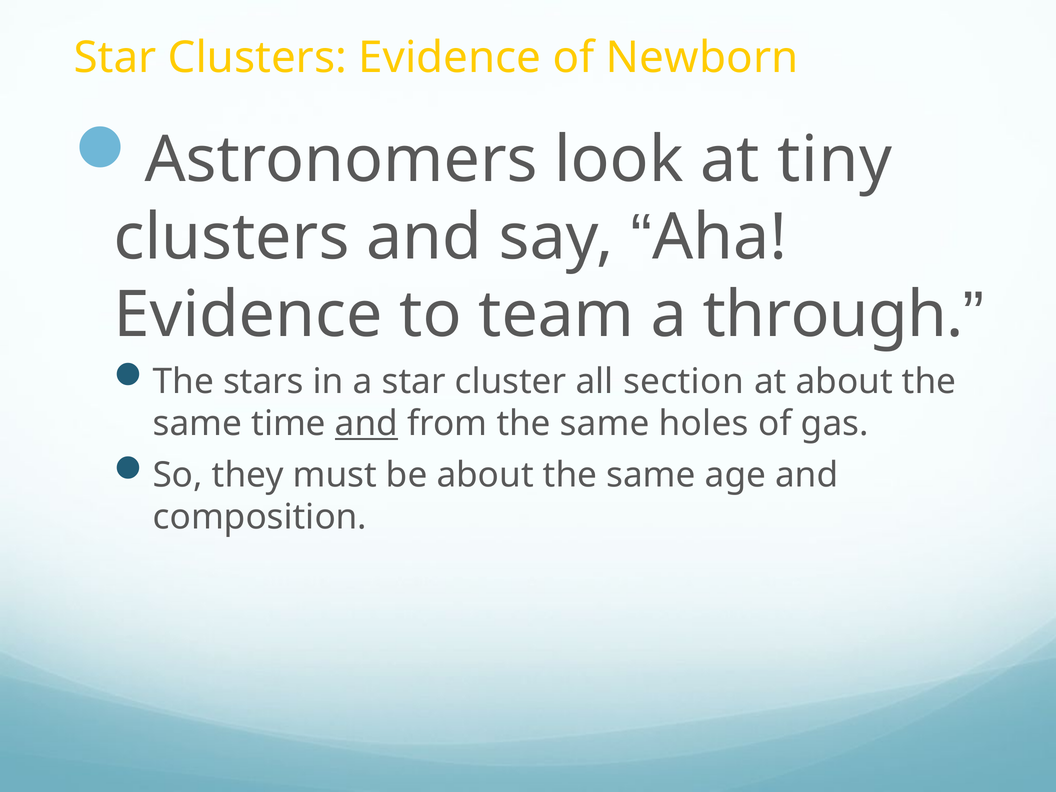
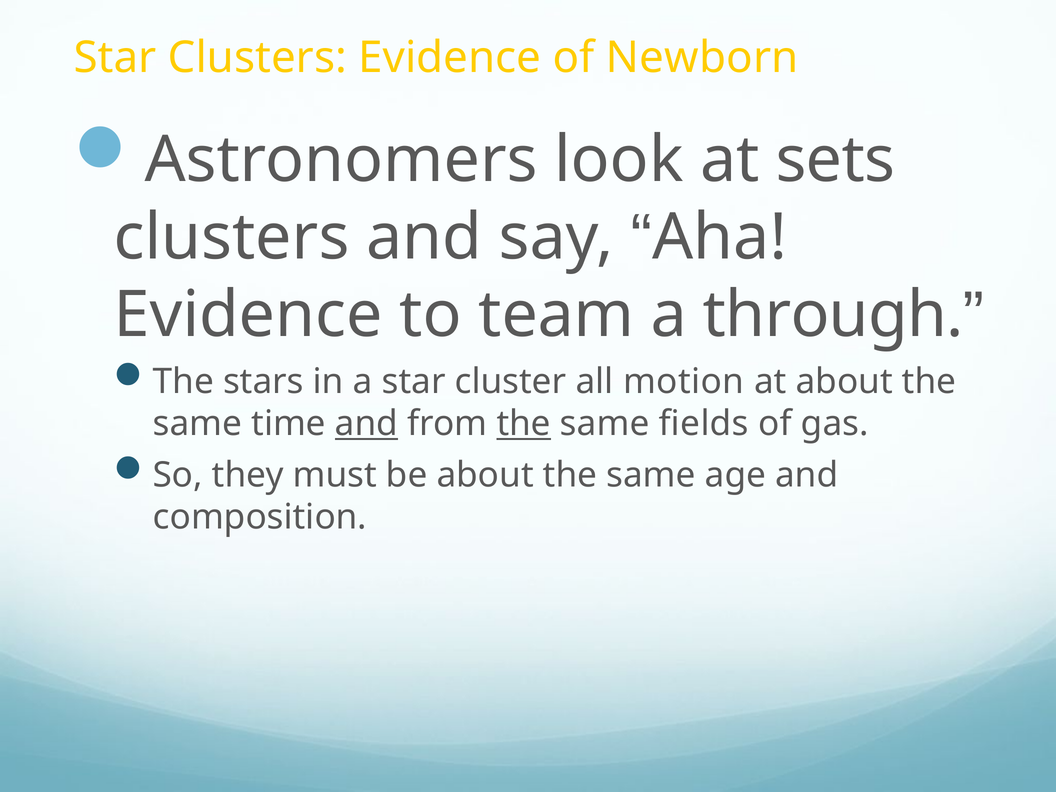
tiny: tiny -> sets
section: section -> motion
the at (524, 424) underline: none -> present
holes: holes -> fields
